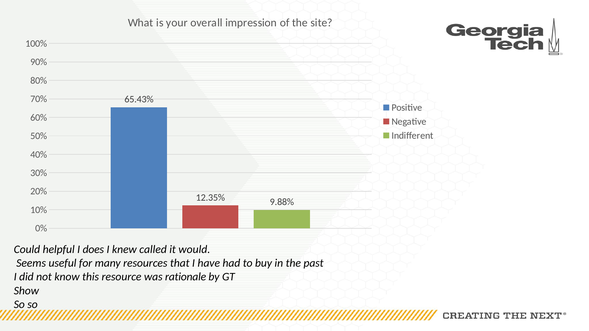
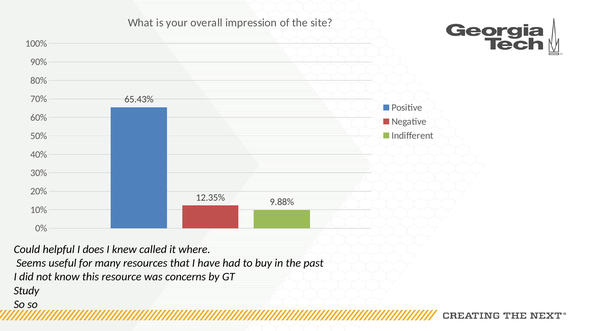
would: would -> where
rationale: rationale -> concerns
Show: Show -> Study
